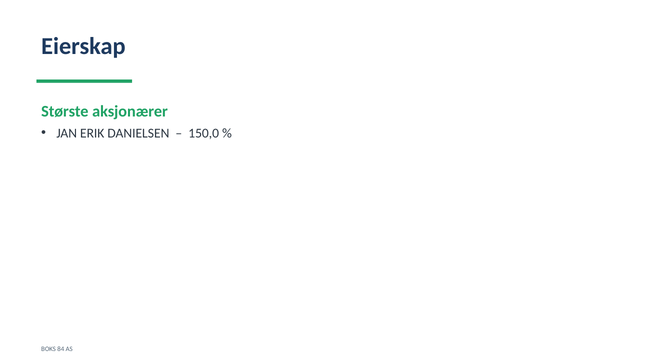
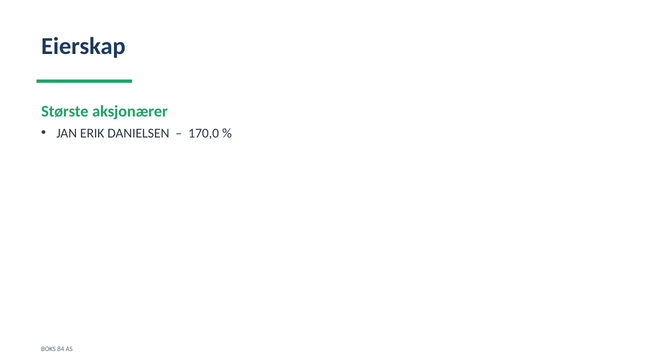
150,0: 150,0 -> 170,0
